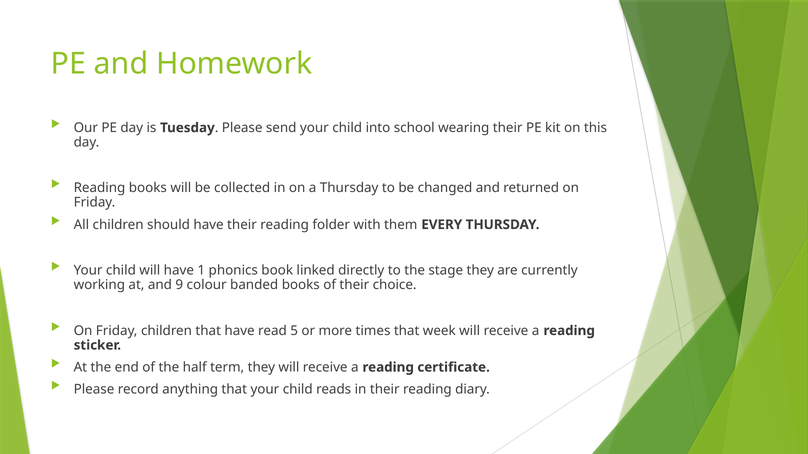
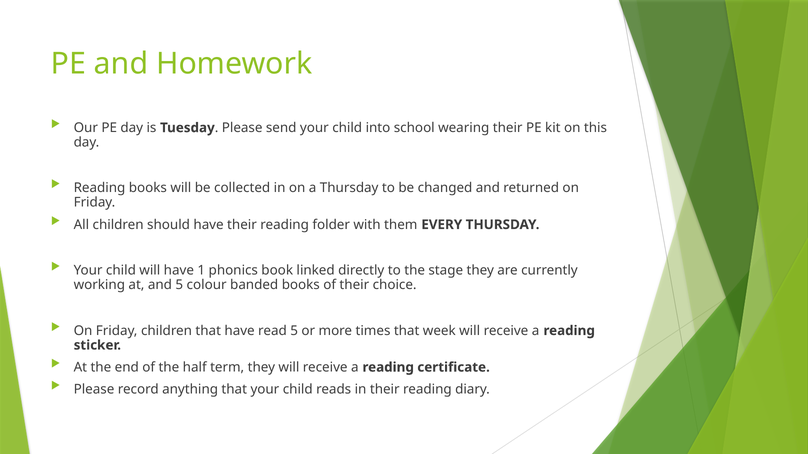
and 9: 9 -> 5
